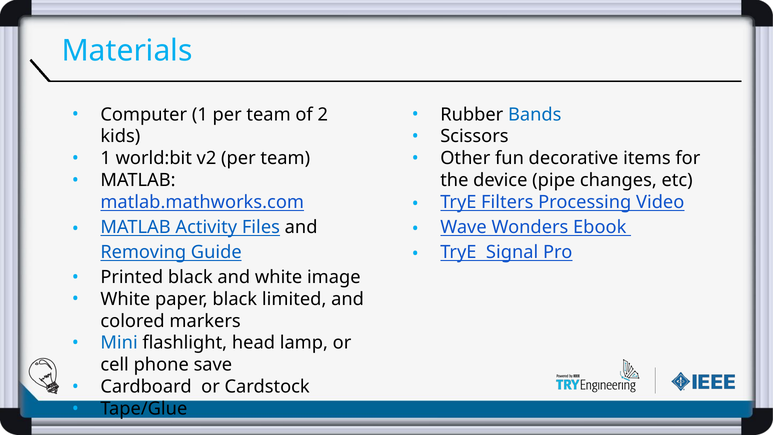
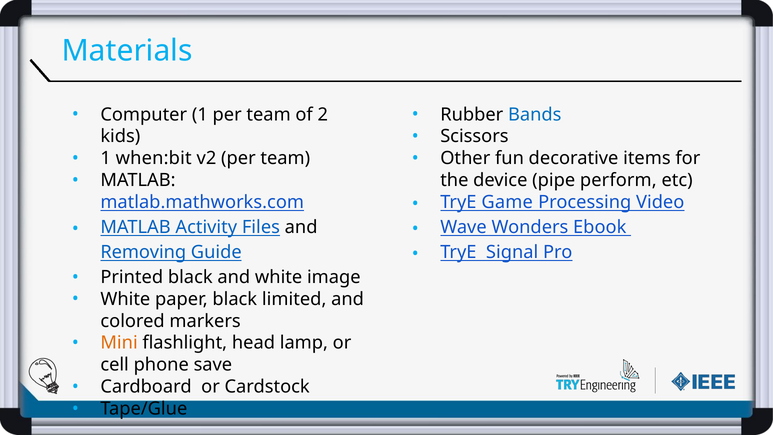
world:bit: world:bit -> when:bit
changes: changes -> perform
Filters: Filters -> Game
Mini colour: blue -> orange
